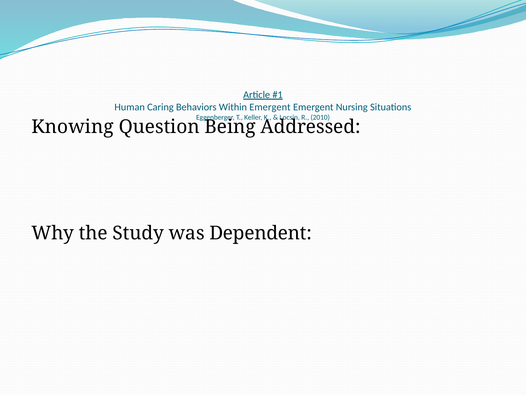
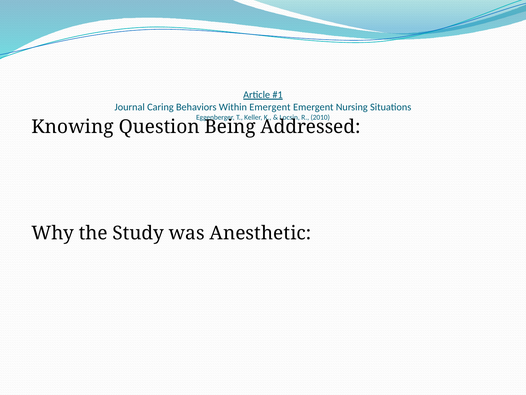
Human: Human -> Journal
Dependent: Dependent -> Anesthetic
